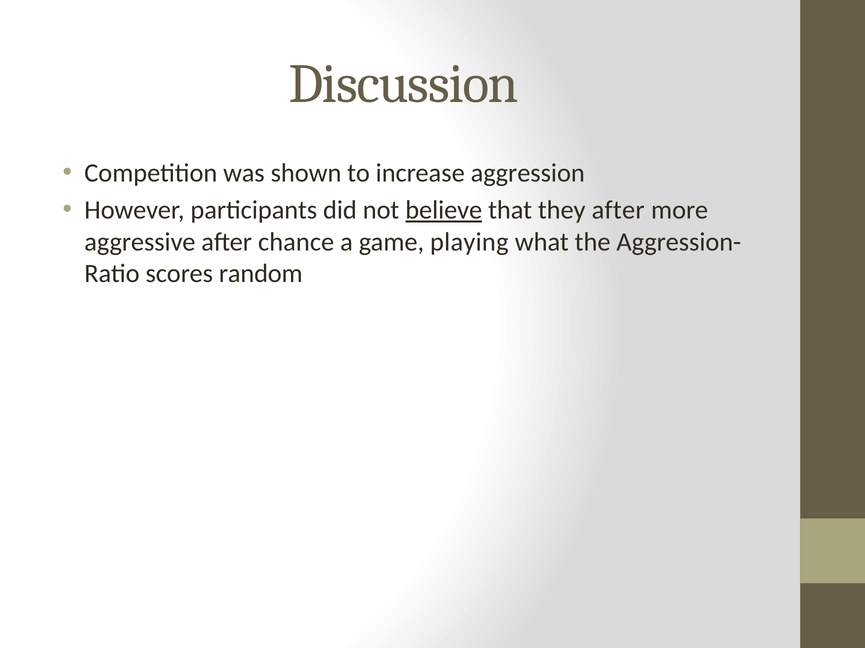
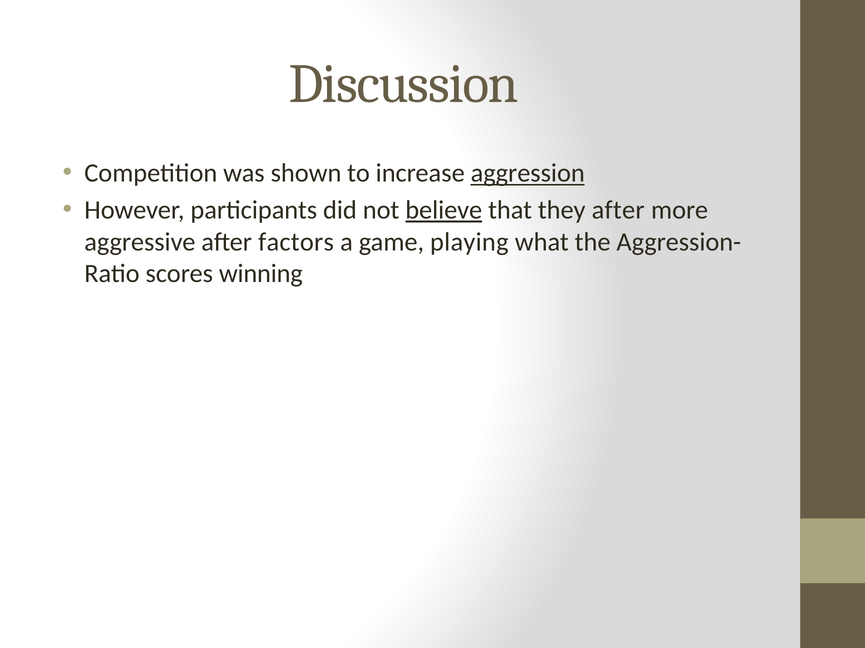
aggression underline: none -> present
chance: chance -> factors
random: random -> winning
